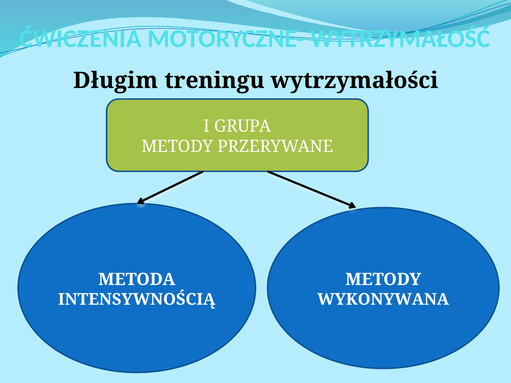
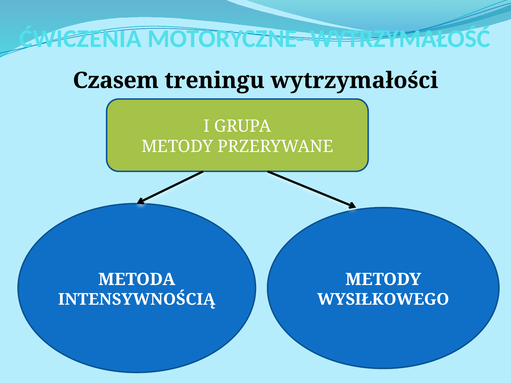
Długim: Długim -> Czasem
WYKONYWANA: WYKONYWANA -> WYSIŁKOWEGO
